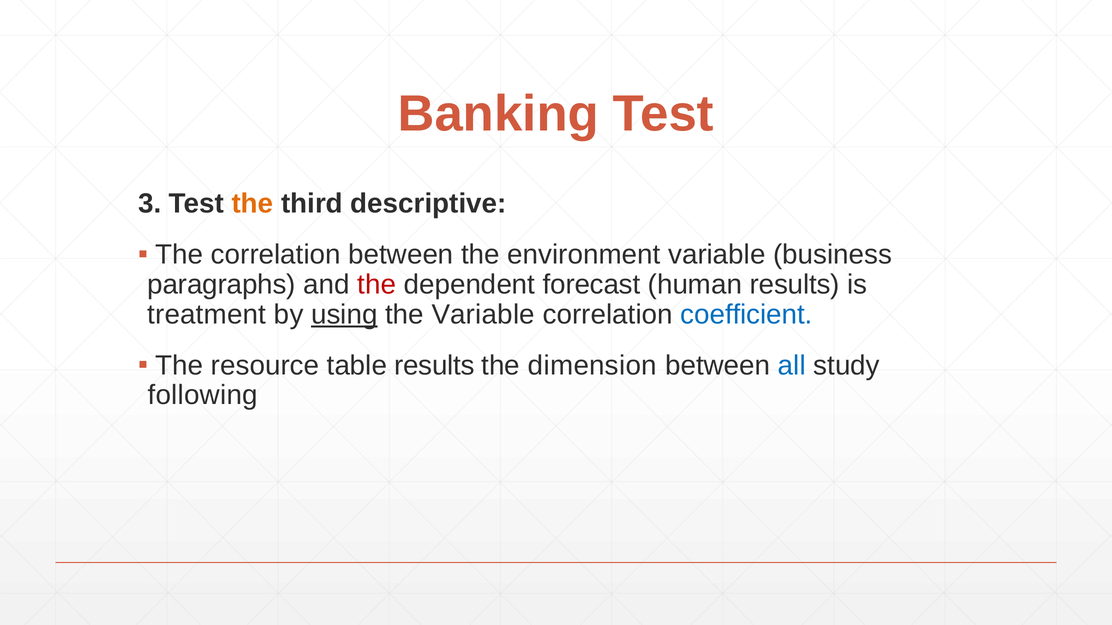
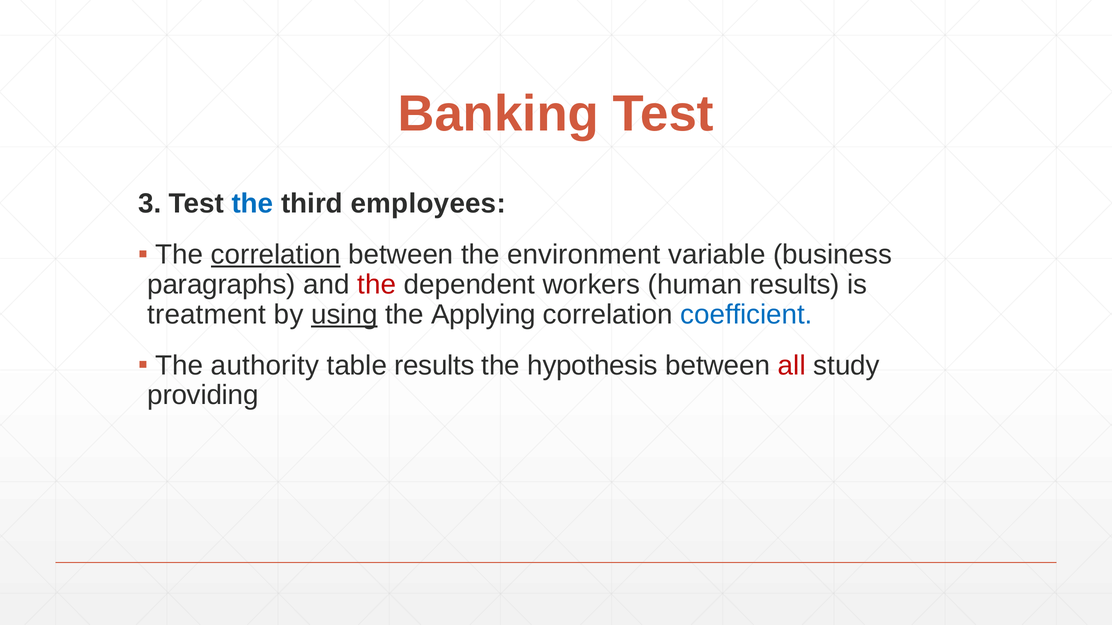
the at (253, 204) colour: orange -> blue
descriptive: descriptive -> employees
correlation at (276, 255) underline: none -> present
forecast: forecast -> workers
the Variable: Variable -> Applying
resource: resource -> authority
dimension: dimension -> hypothesis
all colour: blue -> red
following: following -> providing
